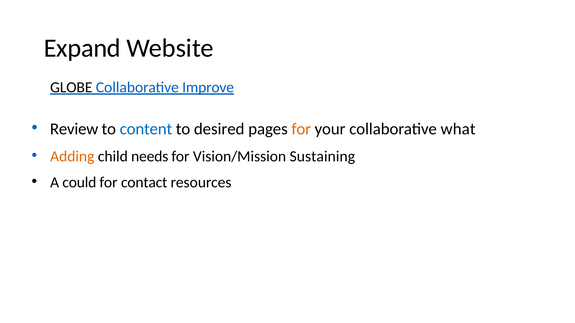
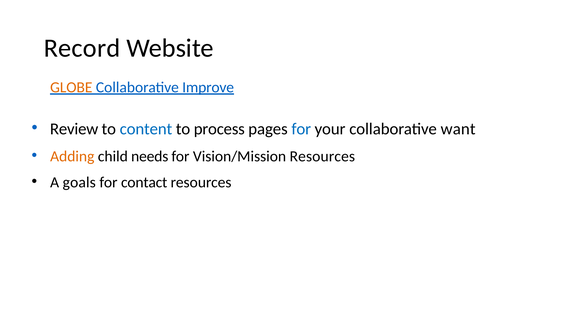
Expand: Expand -> Record
GLOBE colour: black -> orange
desired: desired -> process
for at (301, 129) colour: orange -> blue
what: what -> want
Vision/Mission Sustaining: Sustaining -> Resources
could: could -> goals
